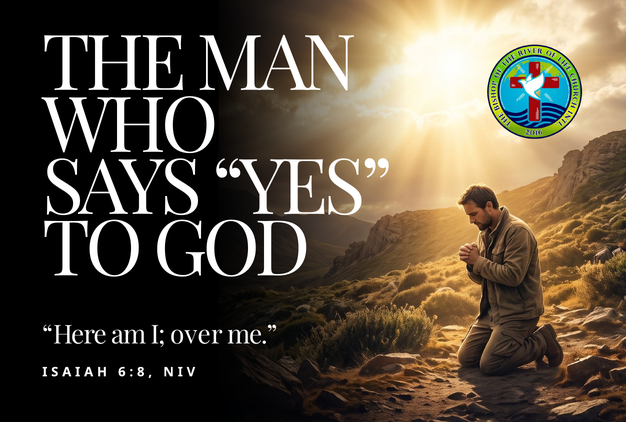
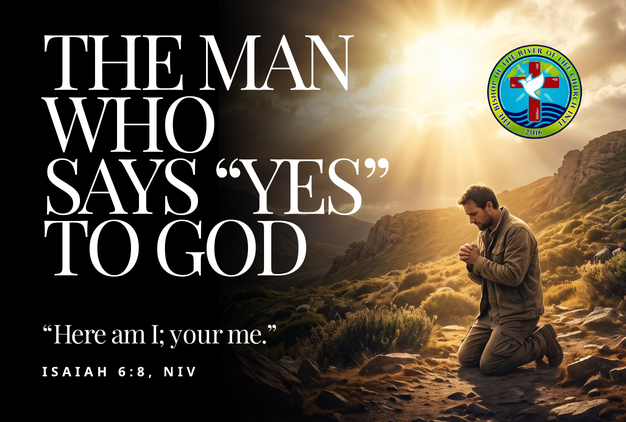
over: over -> your
